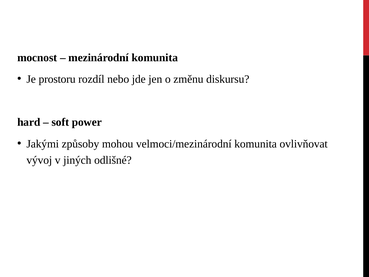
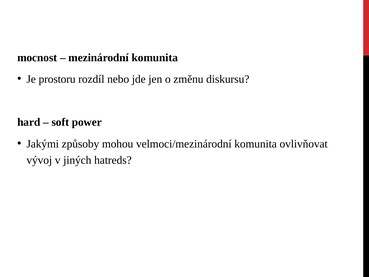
odlišné: odlišné -> hatreds
